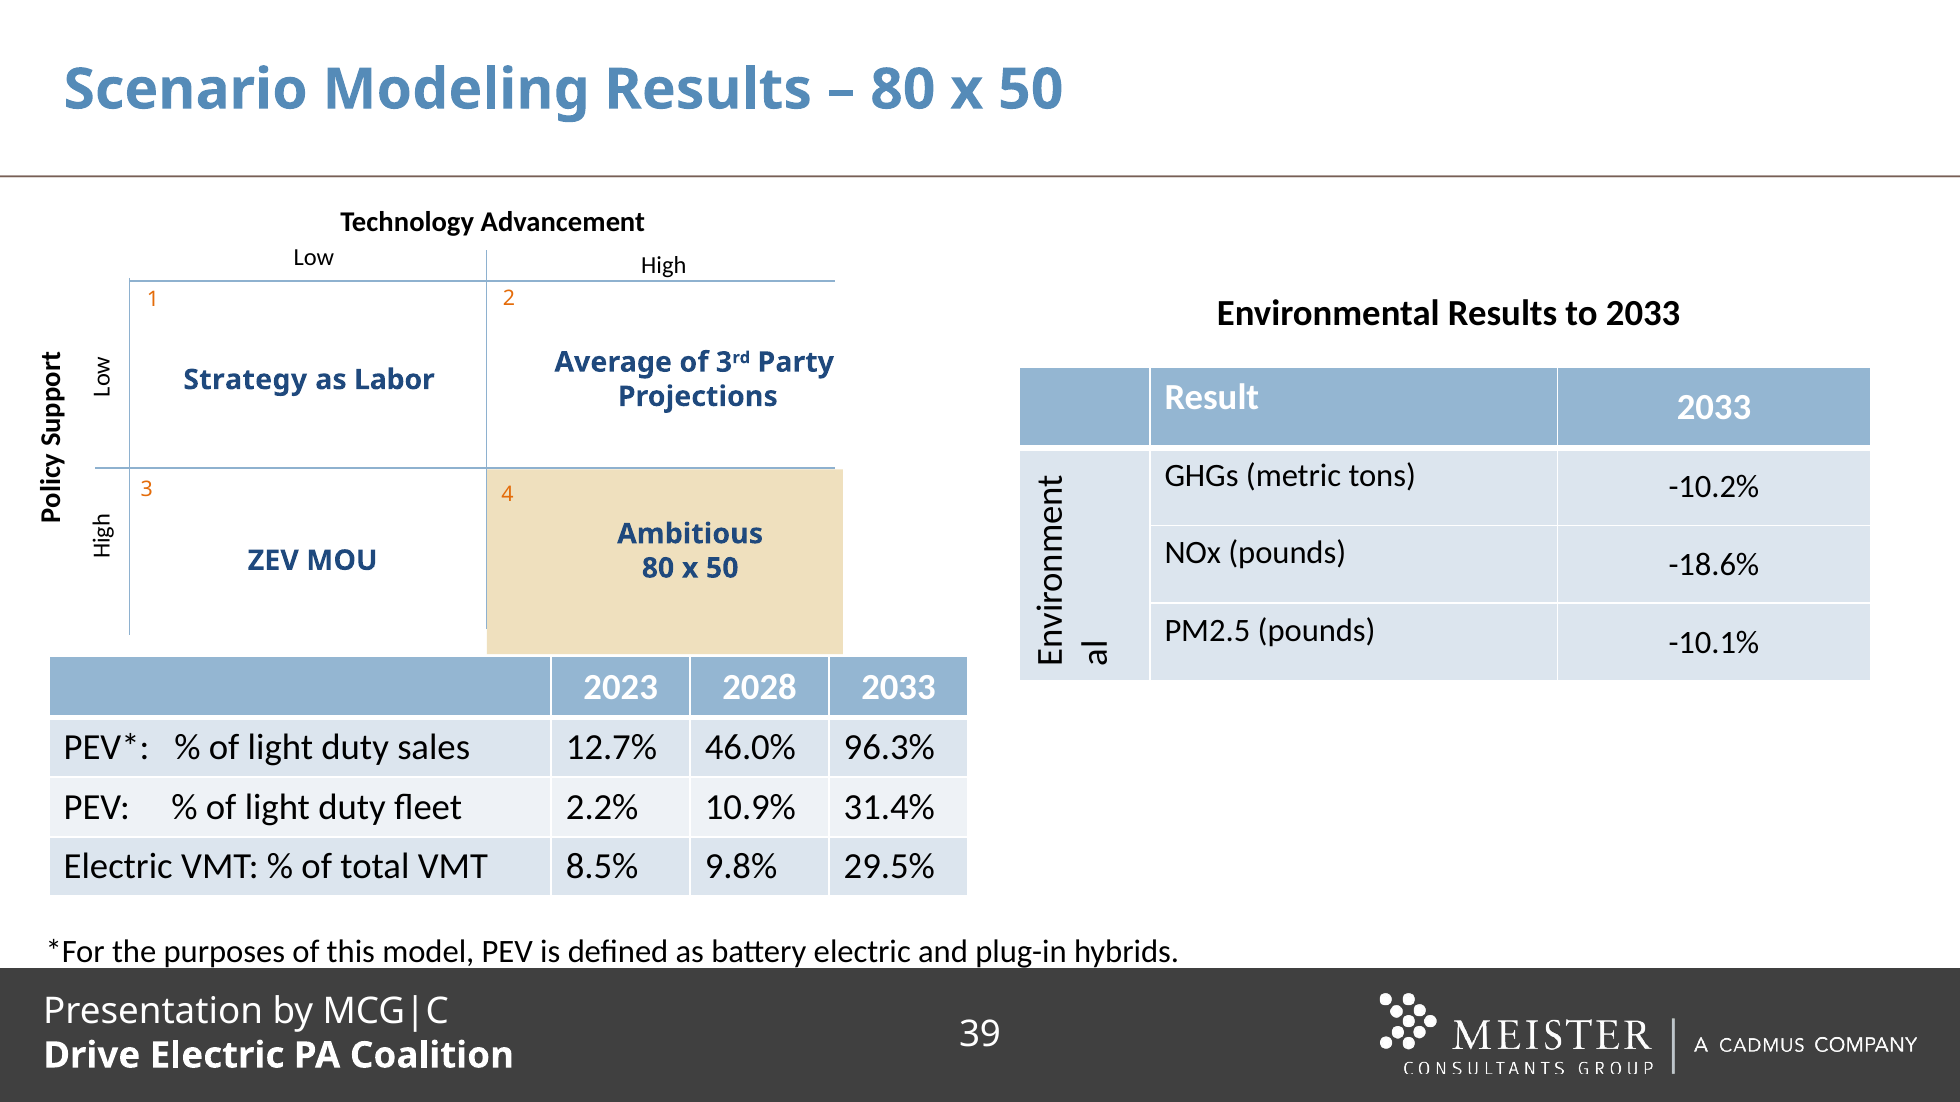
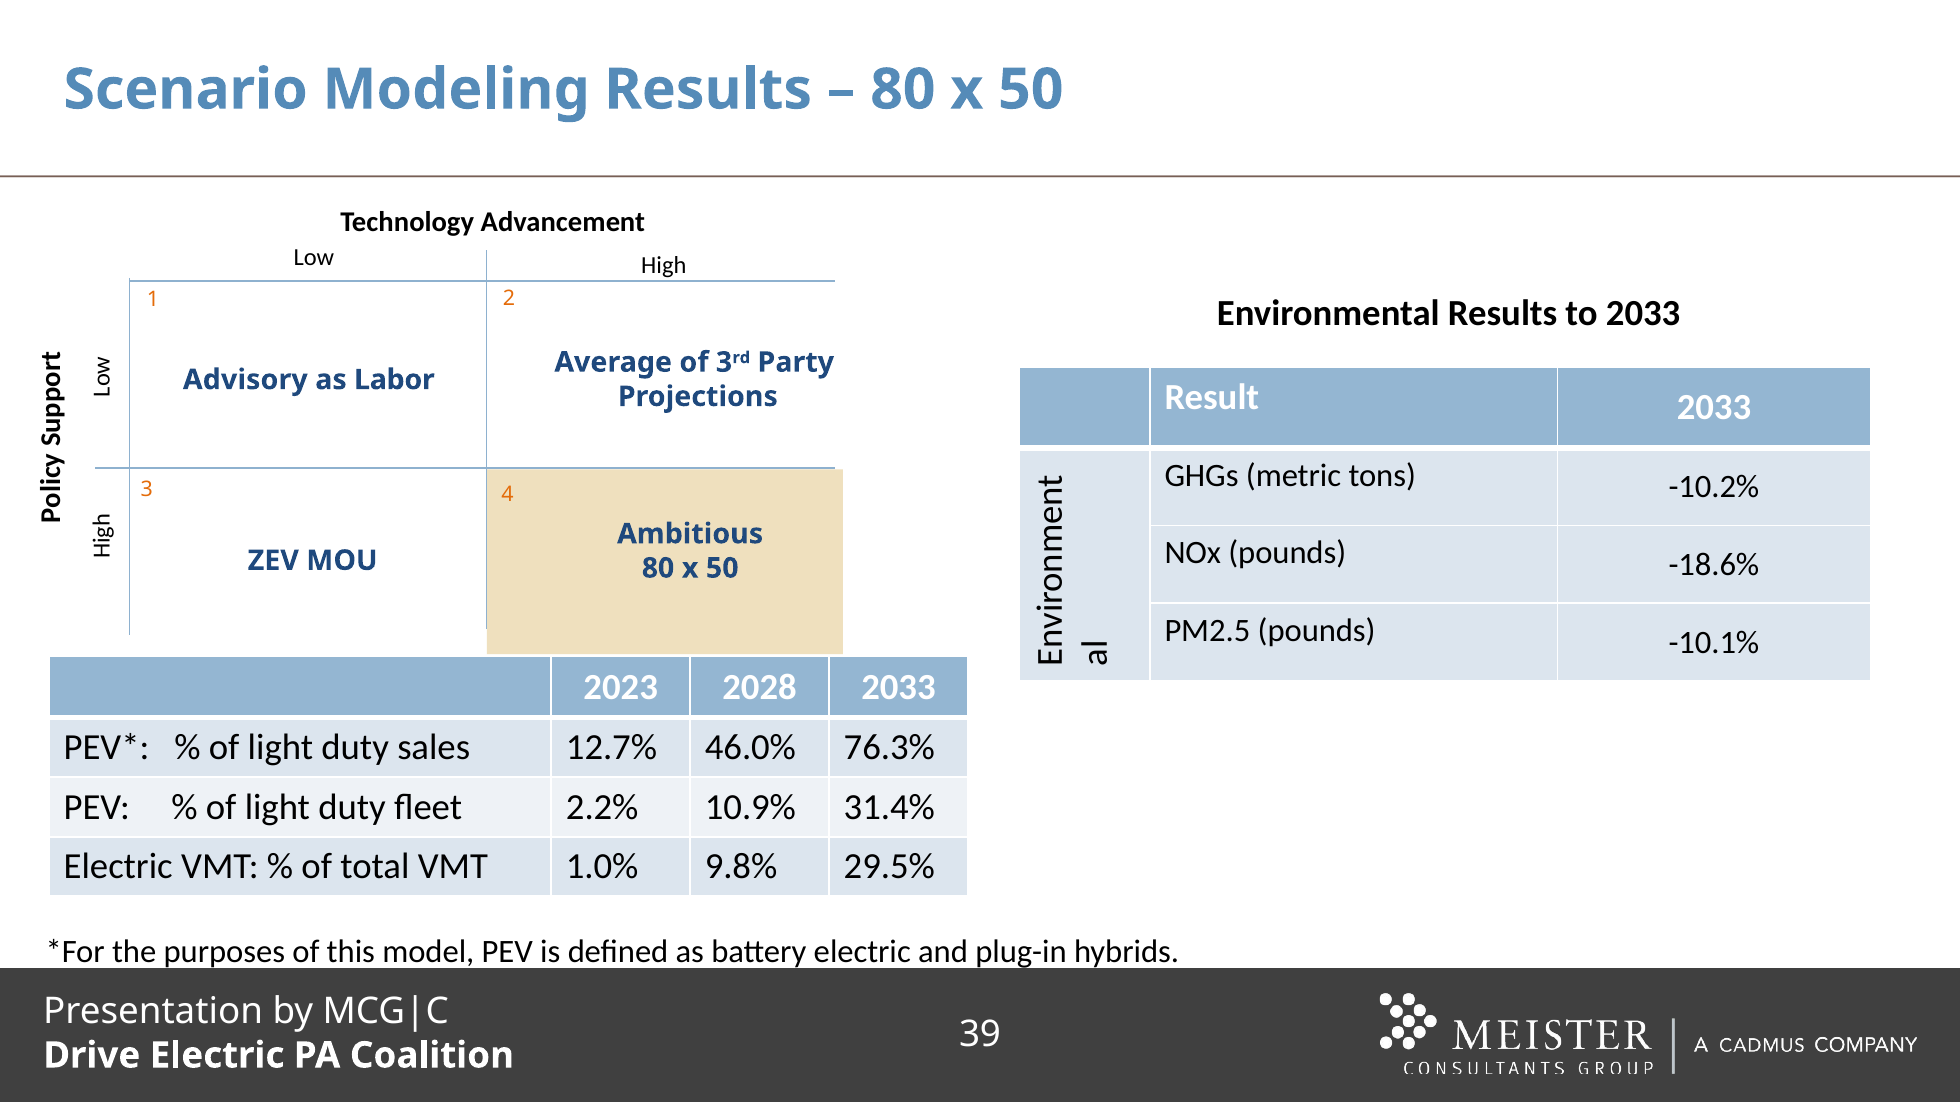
Strategy: Strategy -> Advisory
96.3%: 96.3% -> 76.3%
8.5%: 8.5% -> 1.0%
